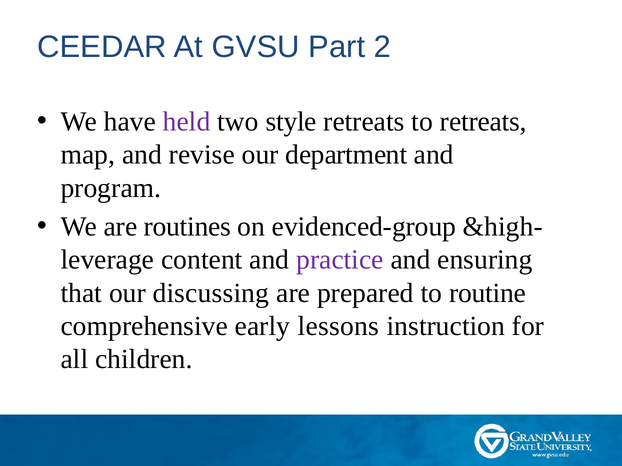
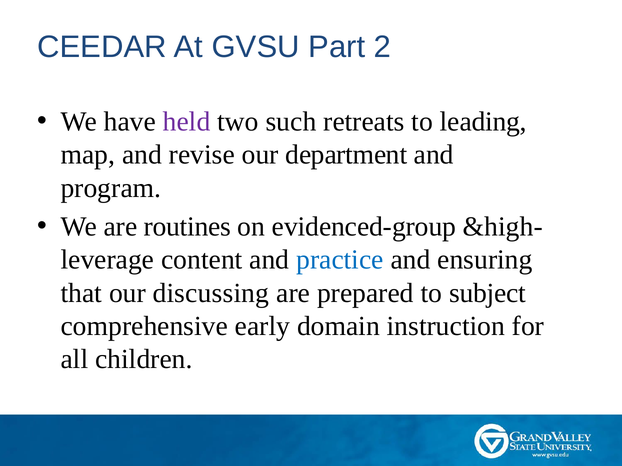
style: style -> such
to retreats: retreats -> leading
practice colour: purple -> blue
routine: routine -> subject
lessons: lessons -> domain
